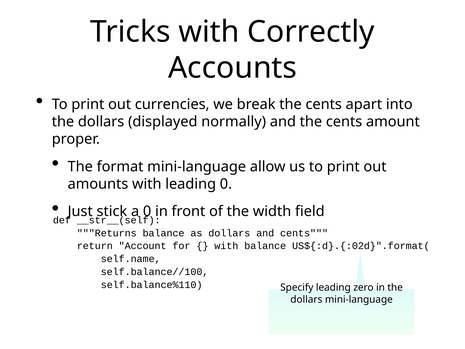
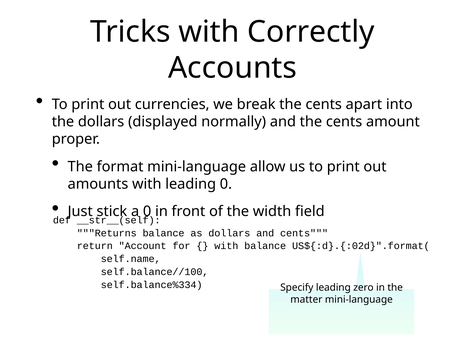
self.balance%110: self.balance%110 -> self.balance%334
dollars at (306, 299): dollars -> matter
